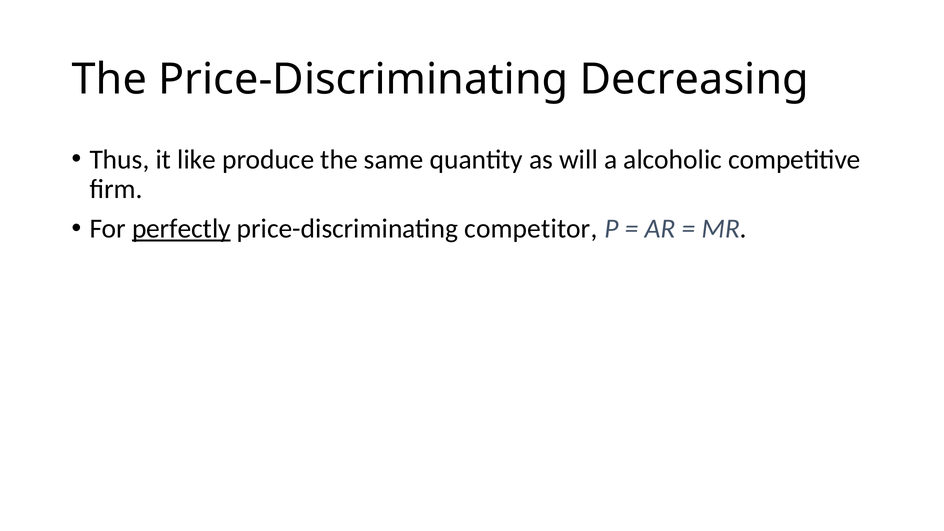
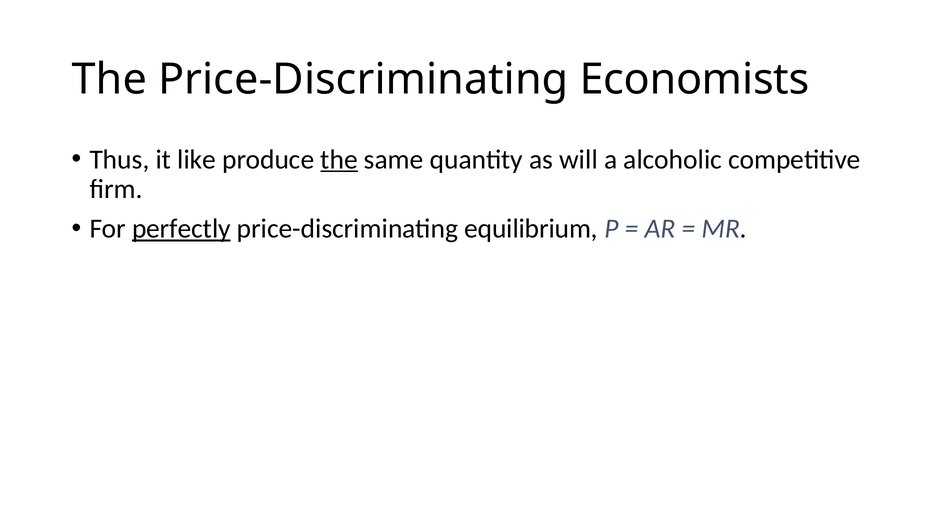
Decreasing: Decreasing -> Economists
the at (339, 159) underline: none -> present
competitor: competitor -> equilibrium
